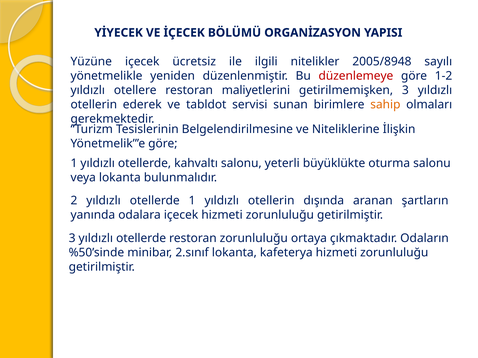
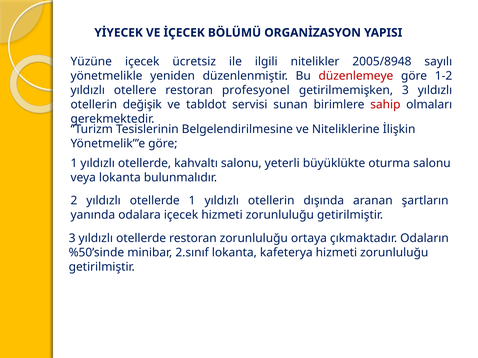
maliyetlerini: maliyetlerini -> profesyonel
ederek: ederek -> değişik
sahip colour: orange -> red
